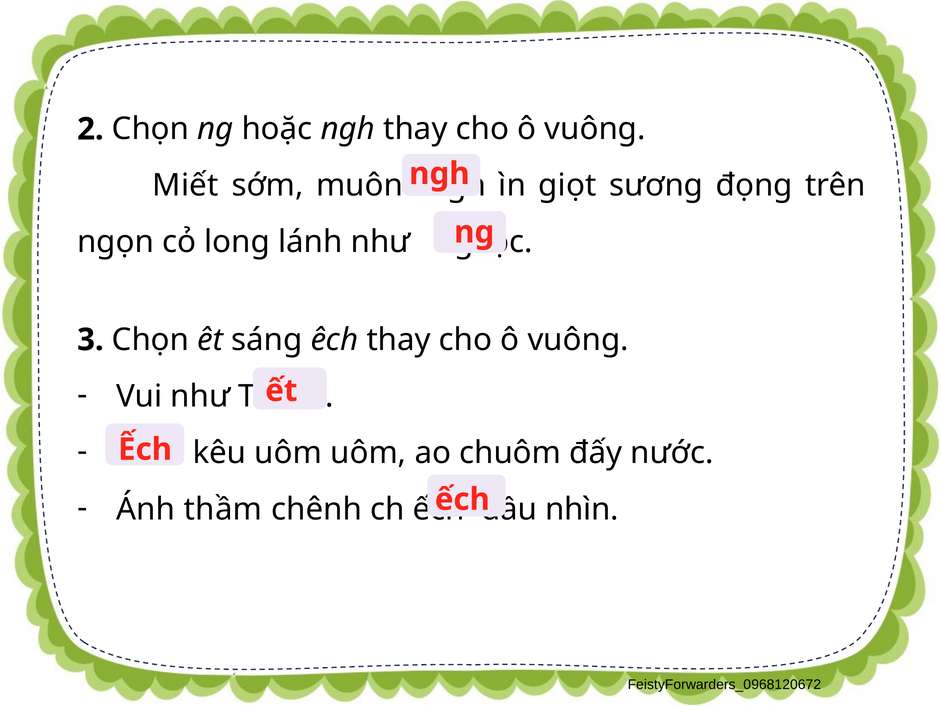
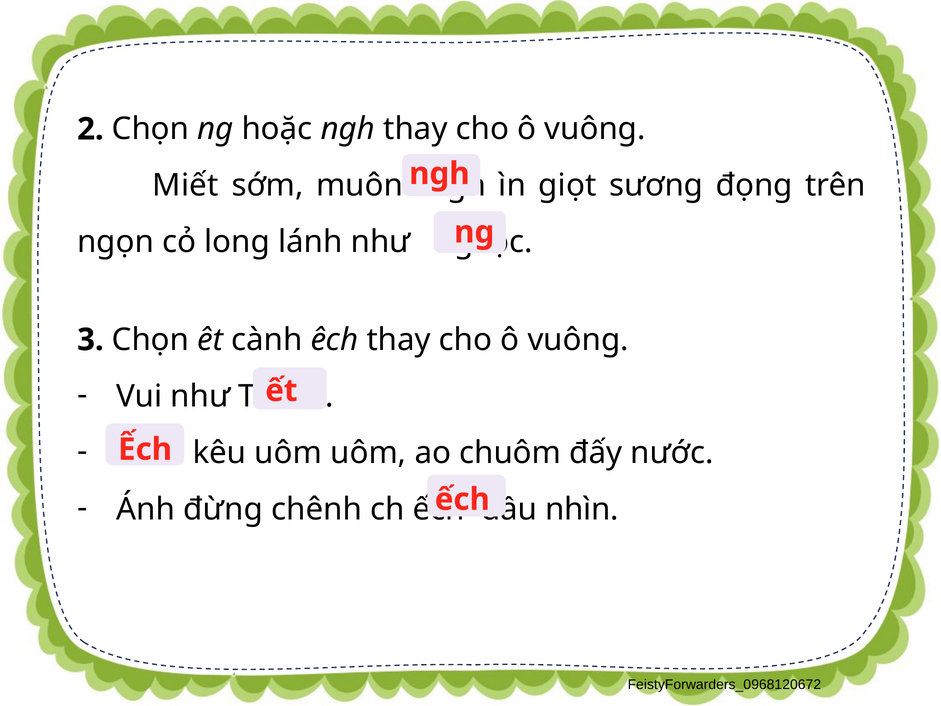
sáng: sáng -> cành
thầm: thầm -> đừng
